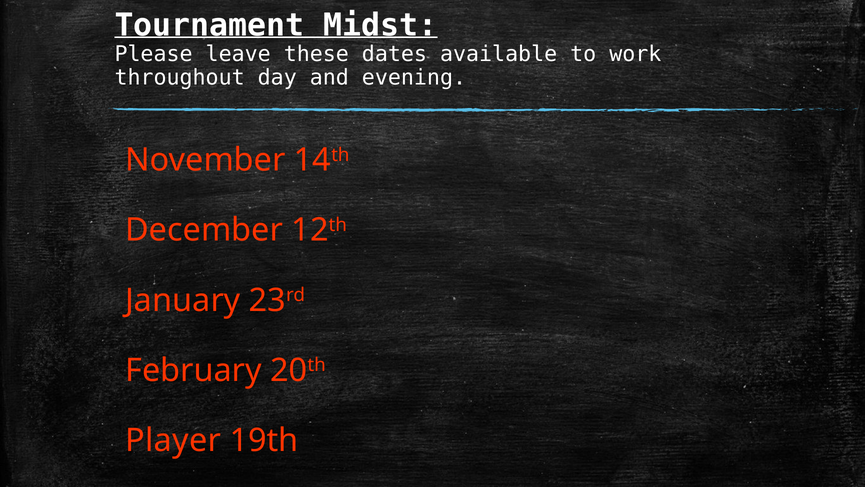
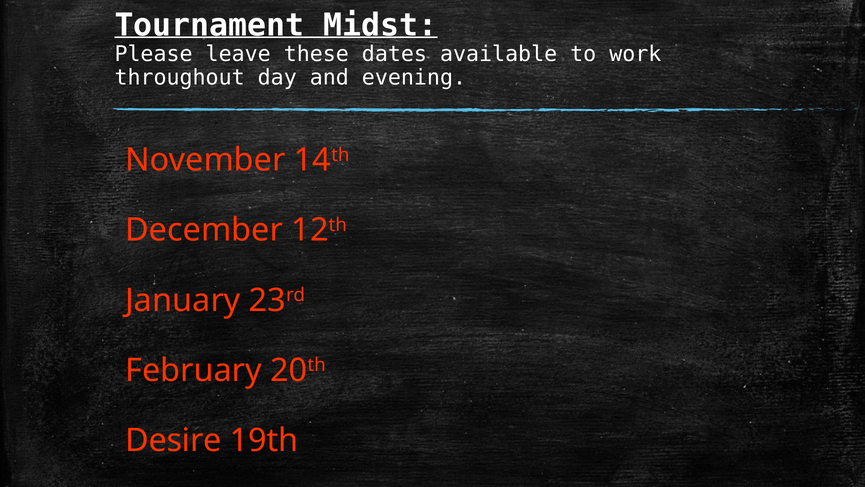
Player: Player -> Desire
